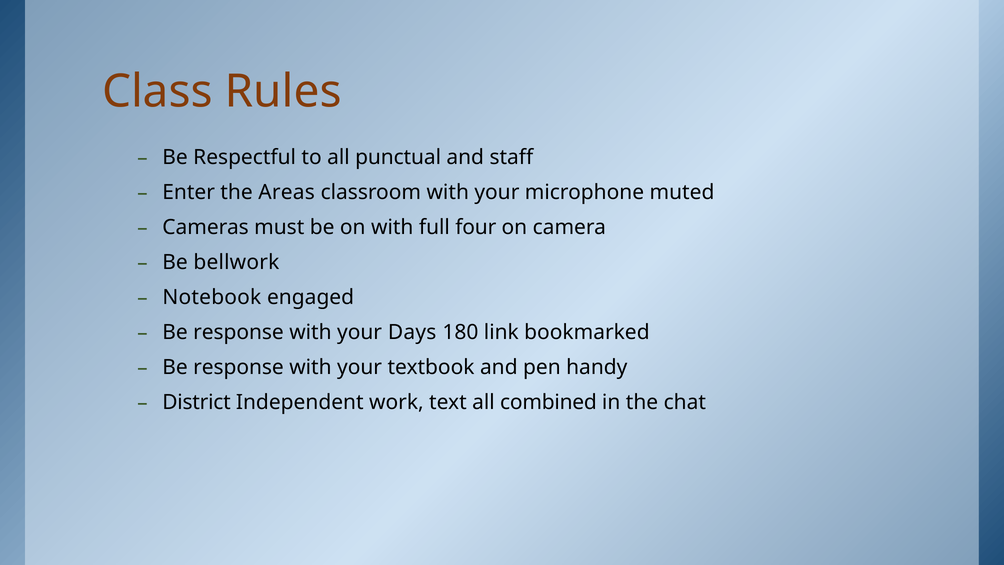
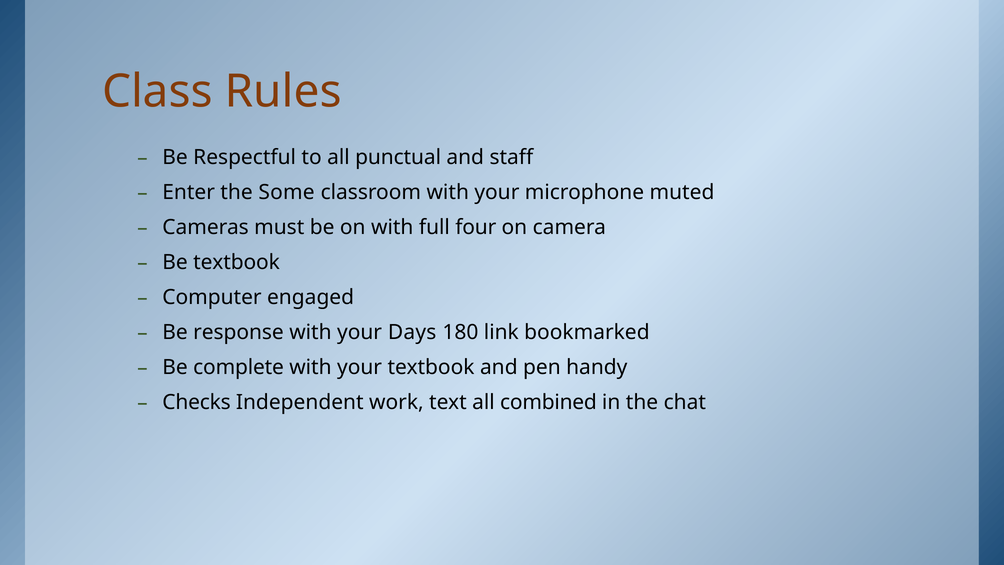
Areas: Areas -> Some
Be bellwork: bellwork -> textbook
Notebook: Notebook -> Computer
response at (238, 367): response -> complete
District: District -> Checks
